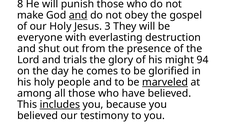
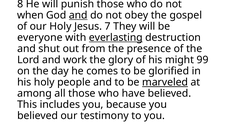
make: make -> when
3: 3 -> 7
everlasting underline: none -> present
trials: trials -> work
94: 94 -> 99
includes underline: present -> none
